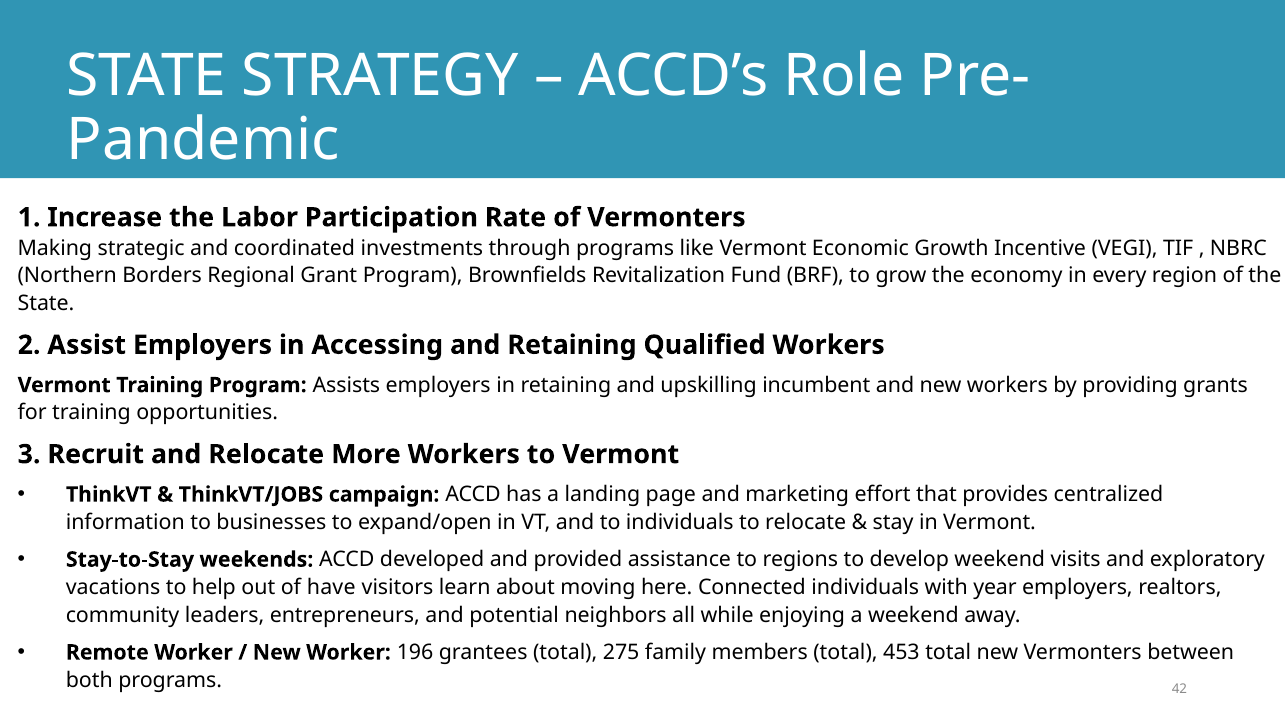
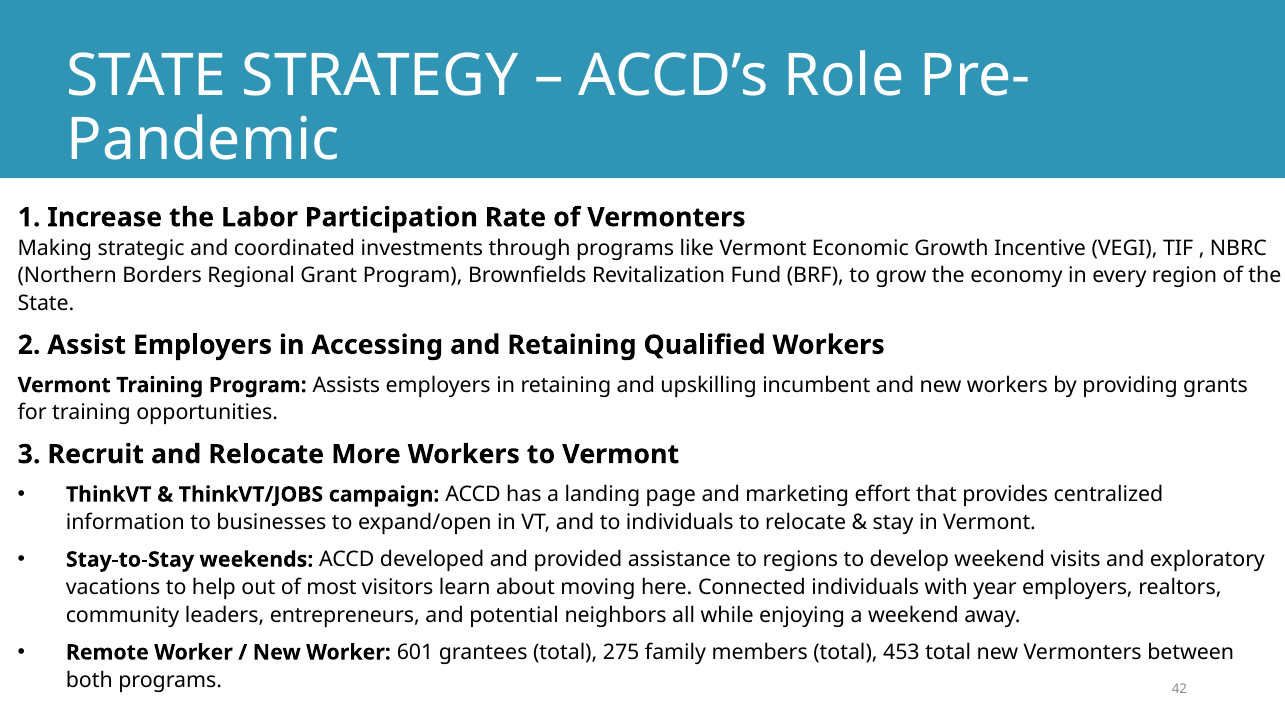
have: have -> most
196: 196 -> 601
